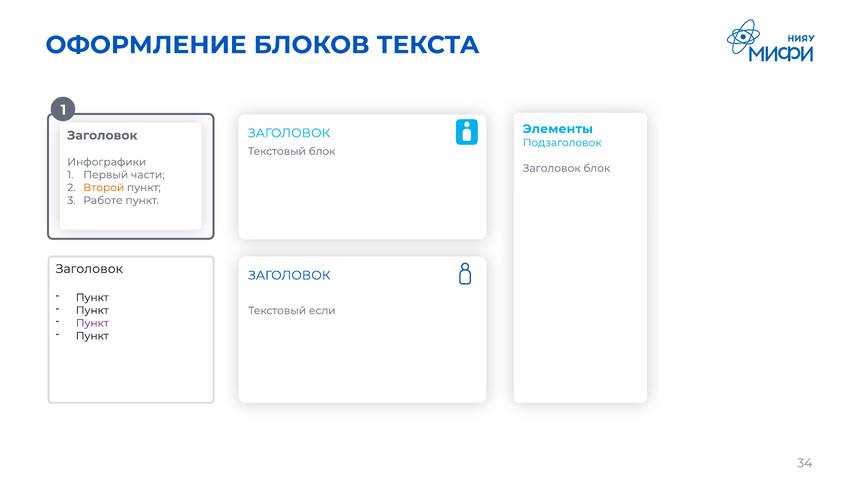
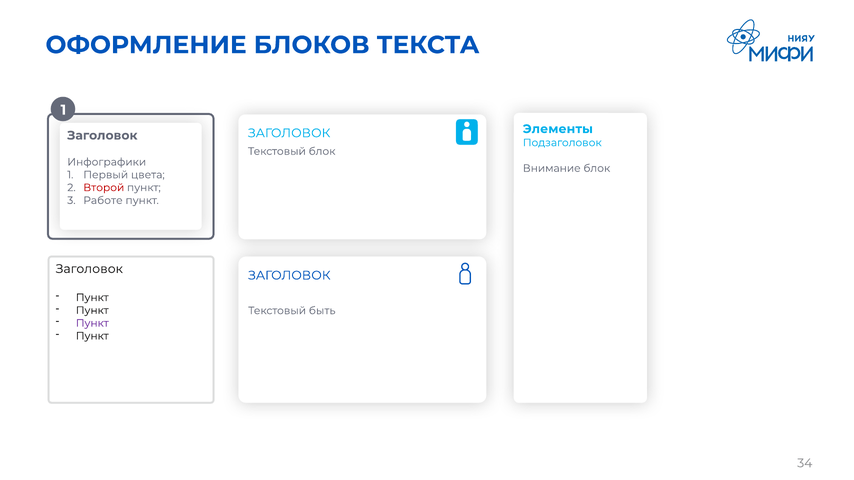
Заголовок at (552, 168): Заголовок -> Внимание
части: части -> цвета
Второй colour: orange -> red
если: если -> быть
